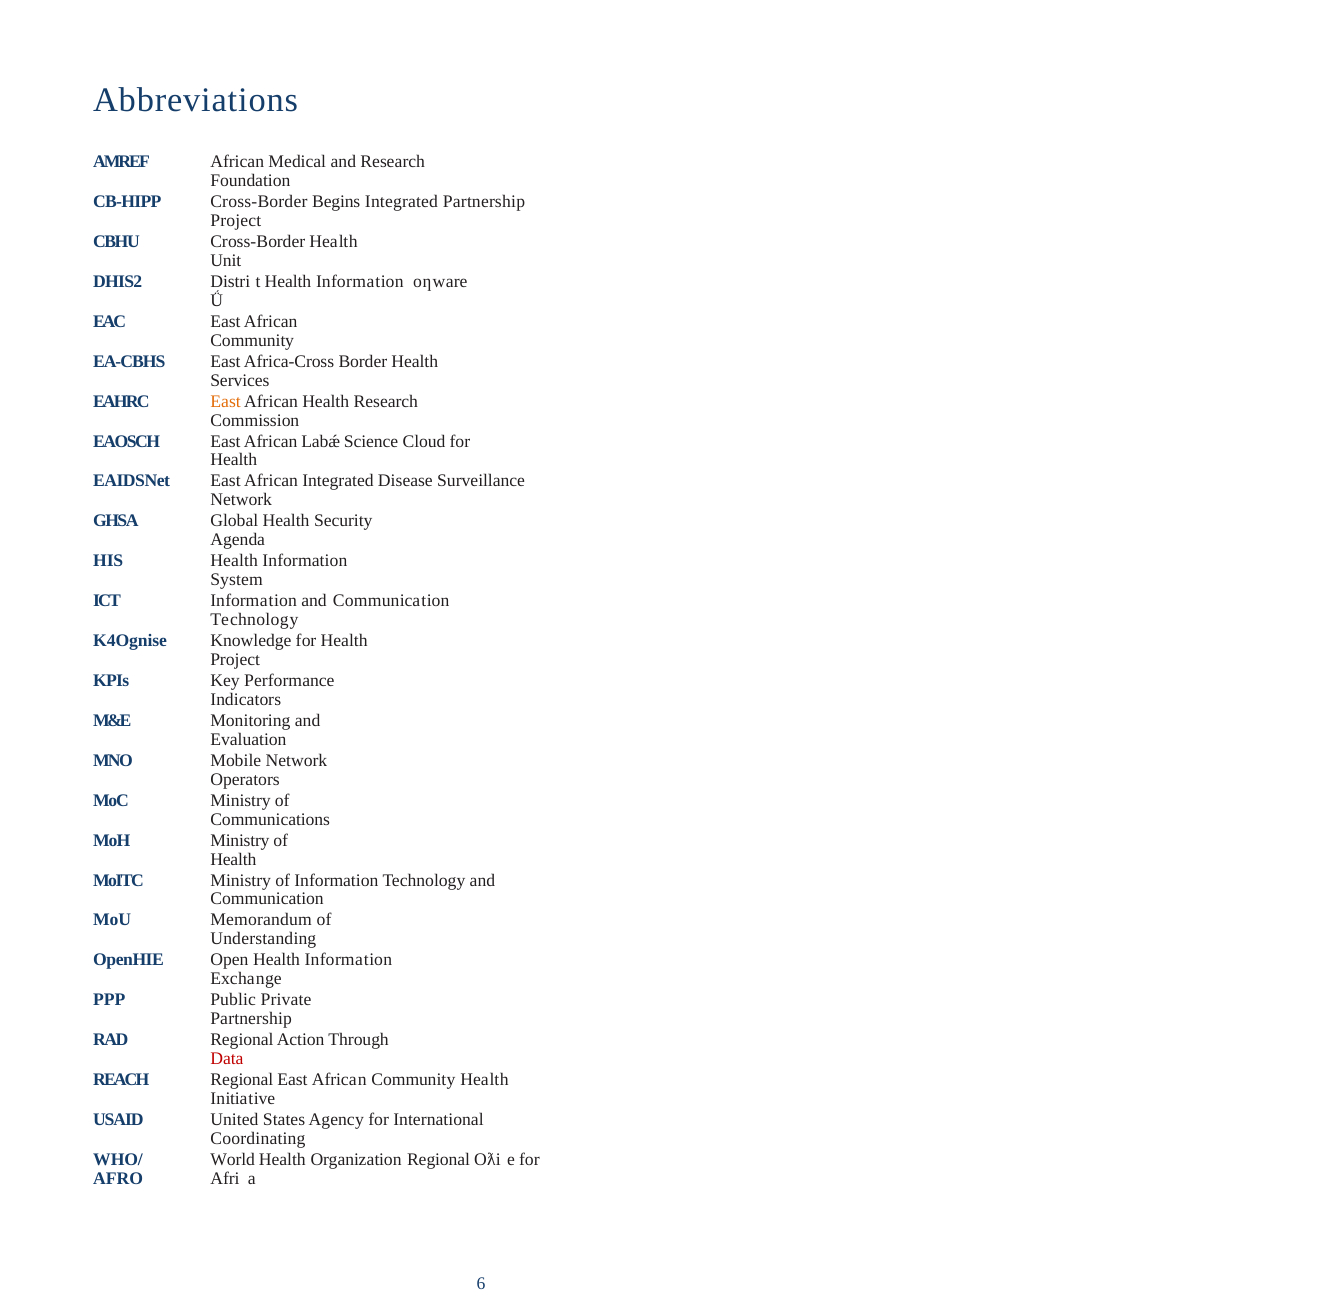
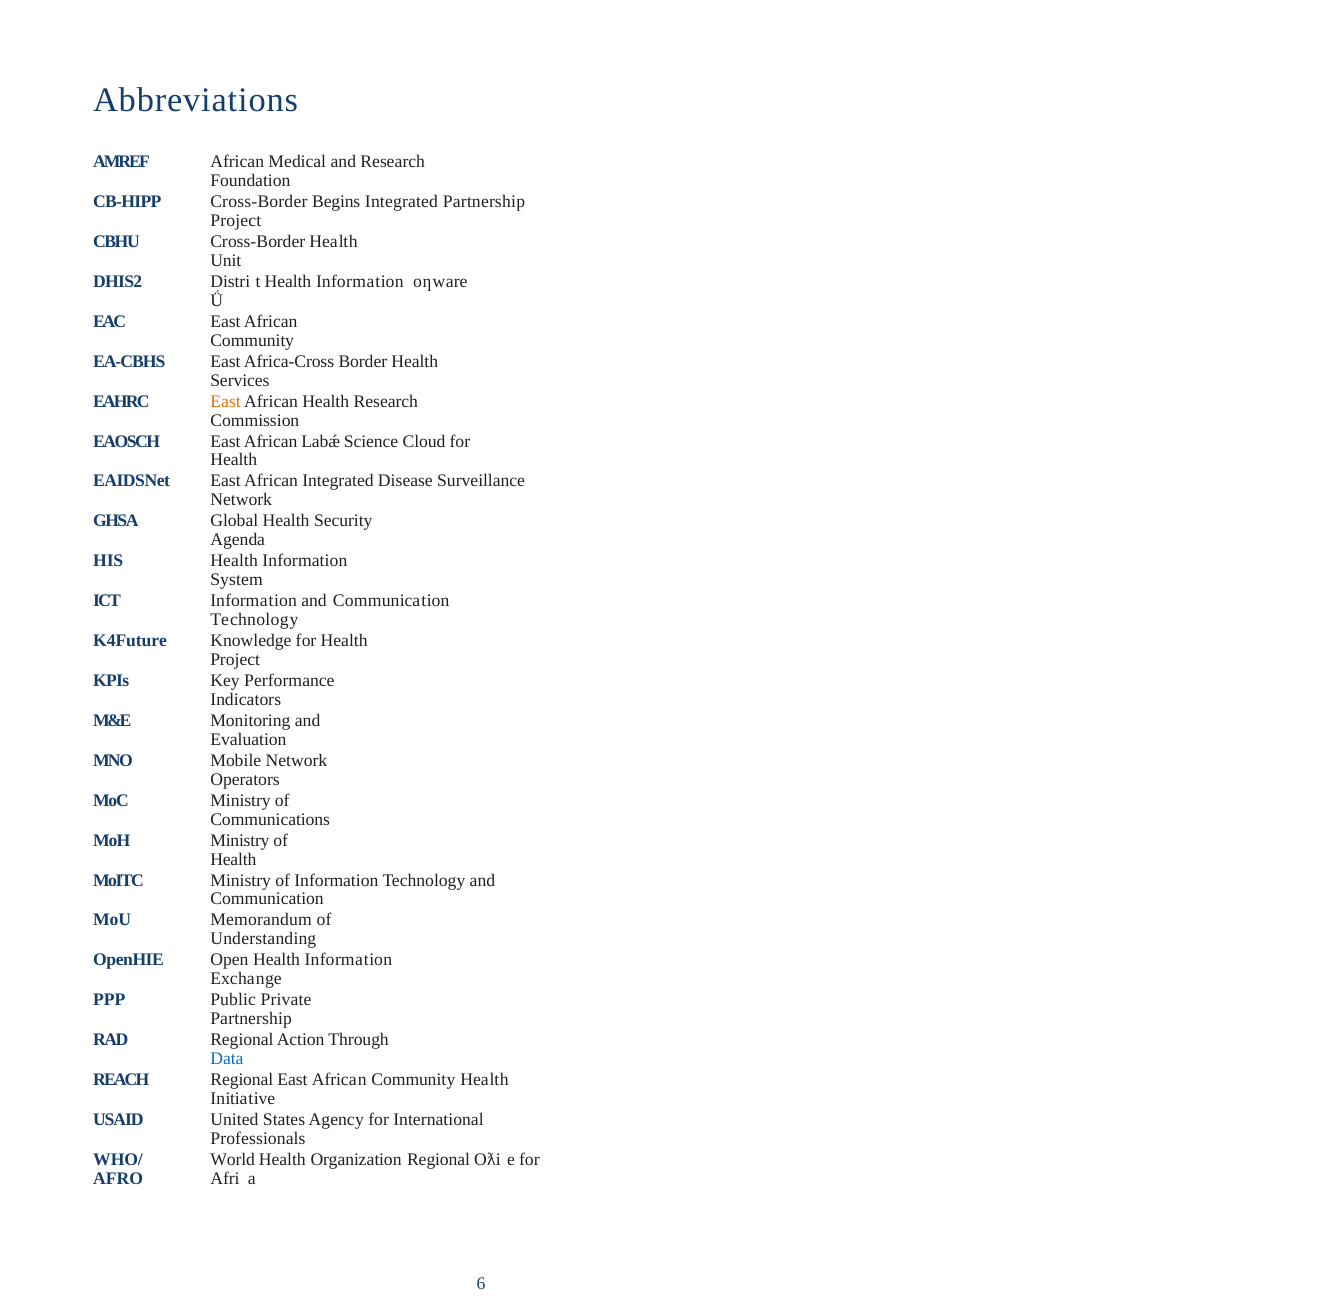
K4Ognise: K4Ognise -> K4Future
Data colour: red -> blue
Coordinating: Coordinating -> Professionals
